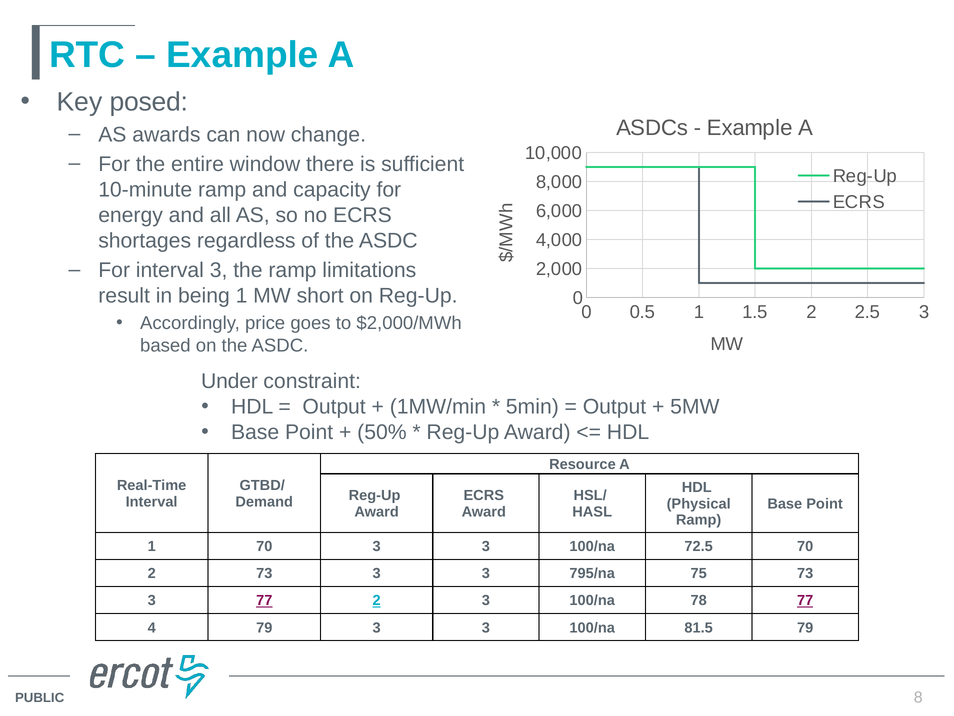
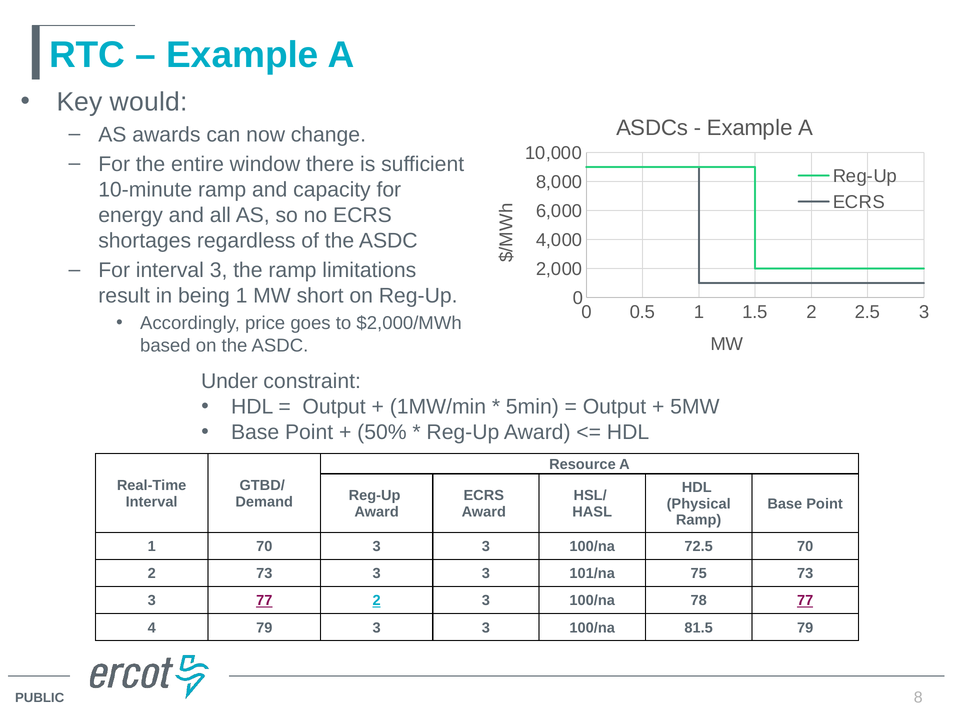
posed: posed -> would
795/na: 795/na -> 101/na
